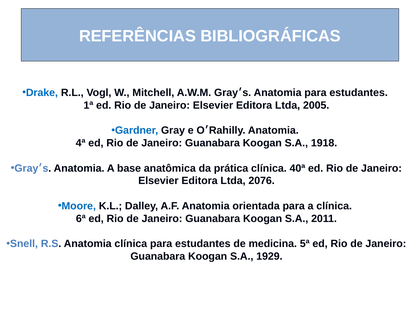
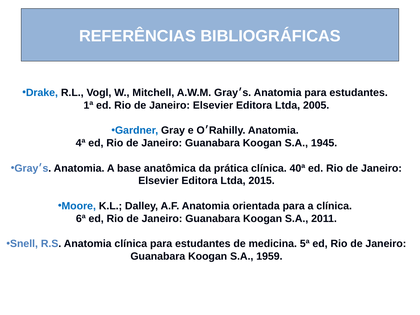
1918: 1918 -> 1945
2076: 2076 -> 2015
1929: 1929 -> 1959
